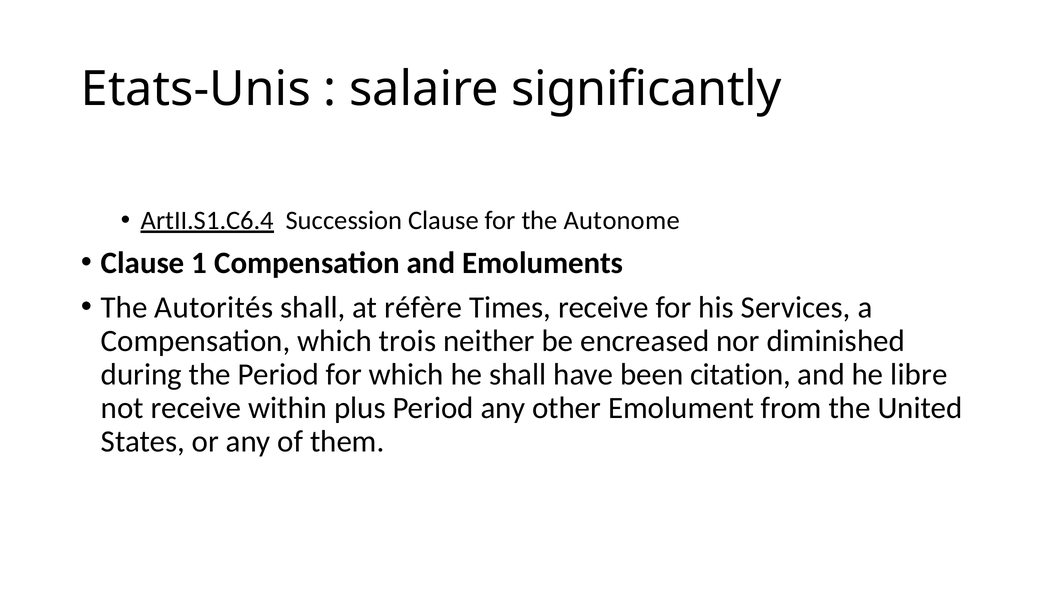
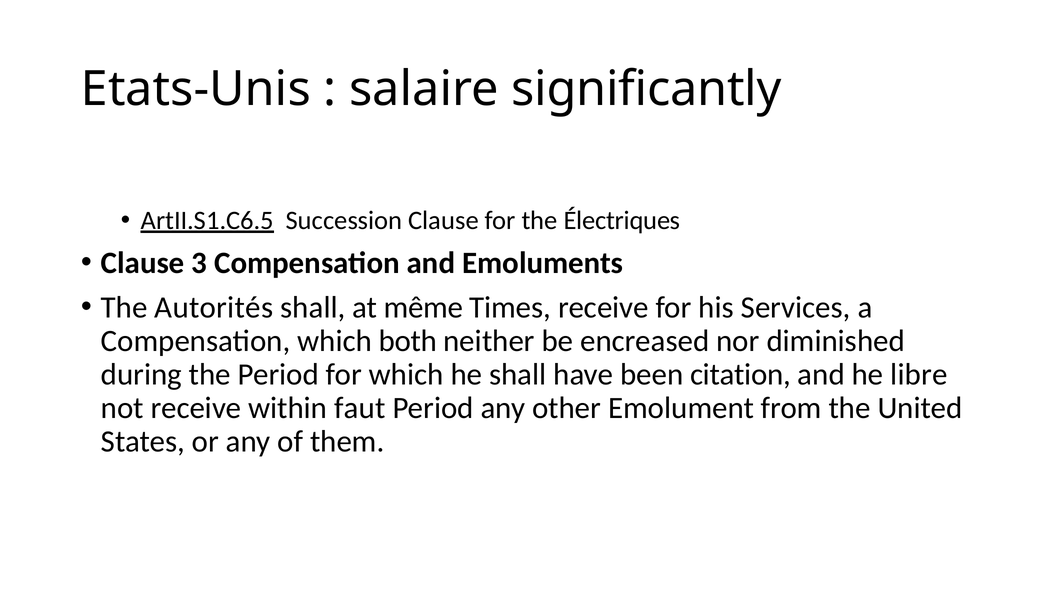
ArtII.S1.C6.4: ArtII.S1.C6.4 -> ArtII.S1.C6.5
Autonome: Autonome -> Électriques
1: 1 -> 3
réfère: réfère -> même
trois: trois -> both
plus: plus -> faut
